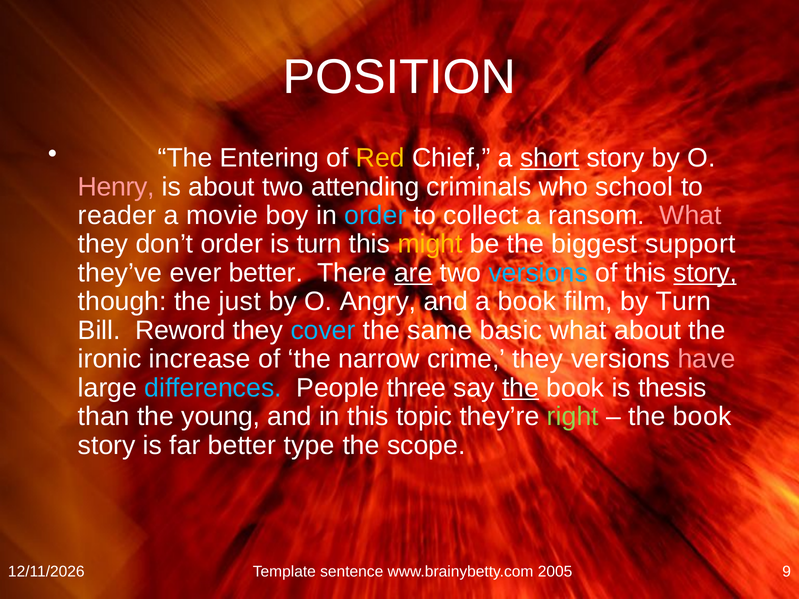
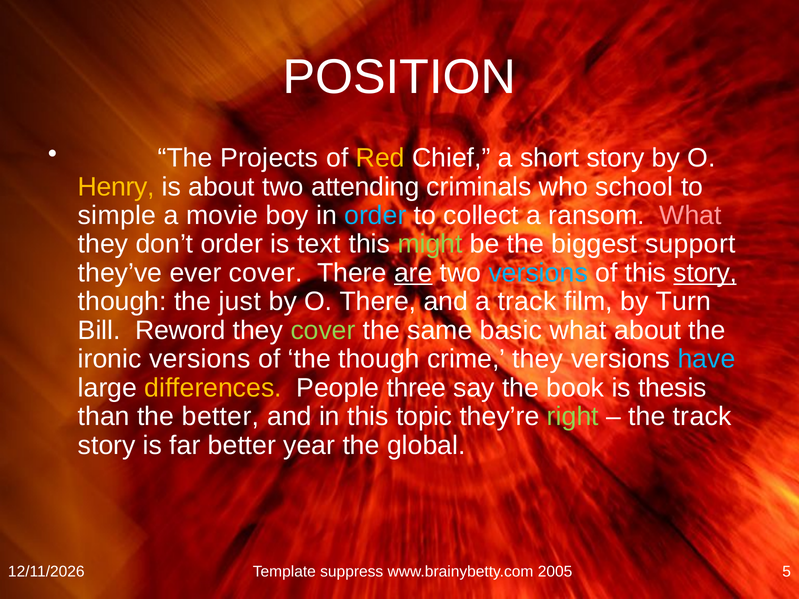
Entering: Entering -> Projects
short underline: present -> none
Henry colour: pink -> yellow
reader: reader -> simple
is turn: turn -> text
might colour: yellow -> light green
ever better: better -> cover
O Angry: Angry -> There
a book: book -> track
cover at (323, 331) colour: light blue -> light green
ironic increase: increase -> versions
the narrow: narrow -> though
have colour: pink -> light blue
differences colour: light blue -> yellow
the at (521, 388) underline: present -> none
the young: young -> better
book at (702, 417): book -> track
type: type -> year
scope: scope -> global
sentence: sentence -> suppress
9: 9 -> 5
